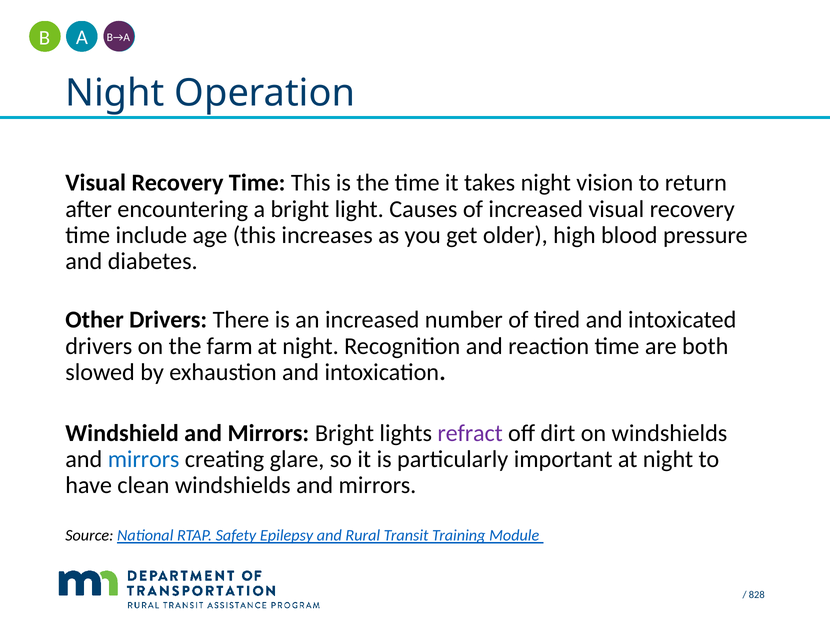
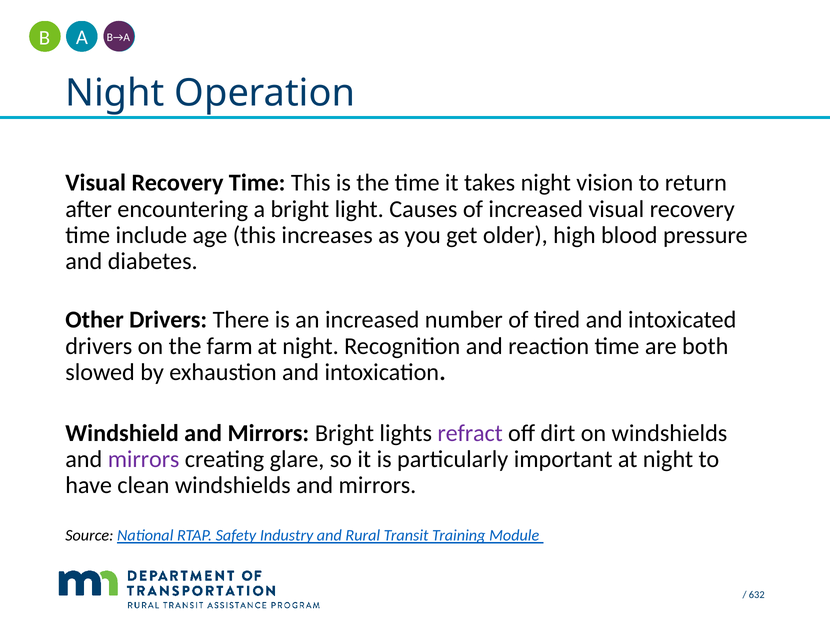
mirrors at (144, 459) colour: blue -> purple
Epilepsy: Epilepsy -> Industry
828: 828 -> 632
